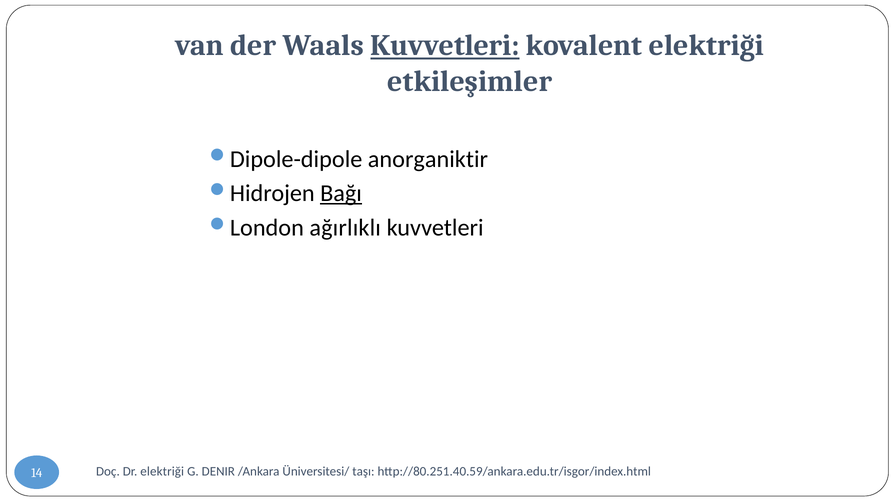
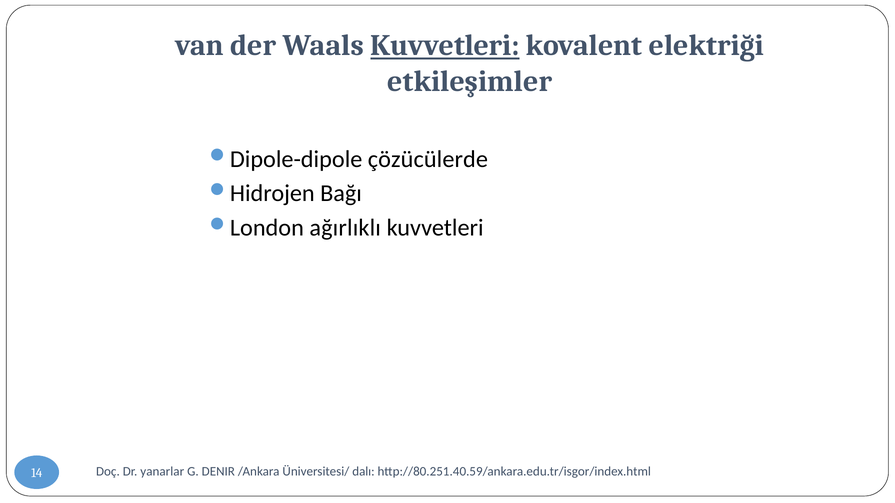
anorganiktir: anorganiktir -> çözücülerde
Bağı underline: present -> none
Dr elektriği: elektriği -> yanarlar
taşı: taşı -> dalı
